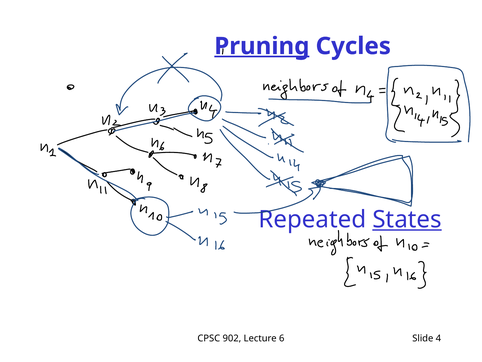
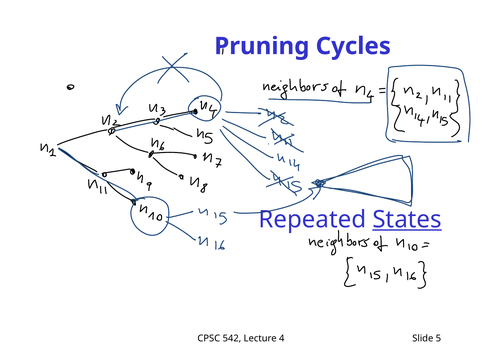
Pruning underline: present -> none
902: 902 -> 542
6: 6 -> 4
4: 4 -> 5
